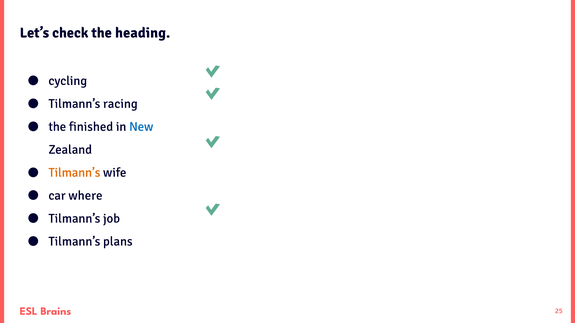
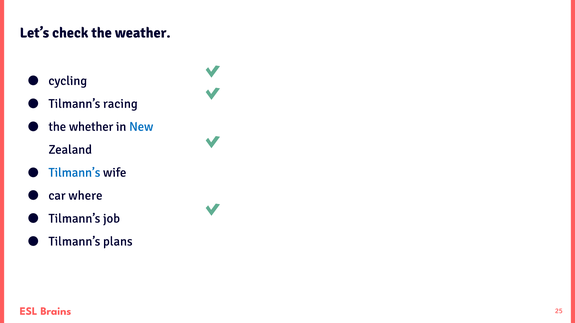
heading: heading -> weather
finished: finished -> whether
Tilmann’s at (74, 173) colour: orange -> blue
